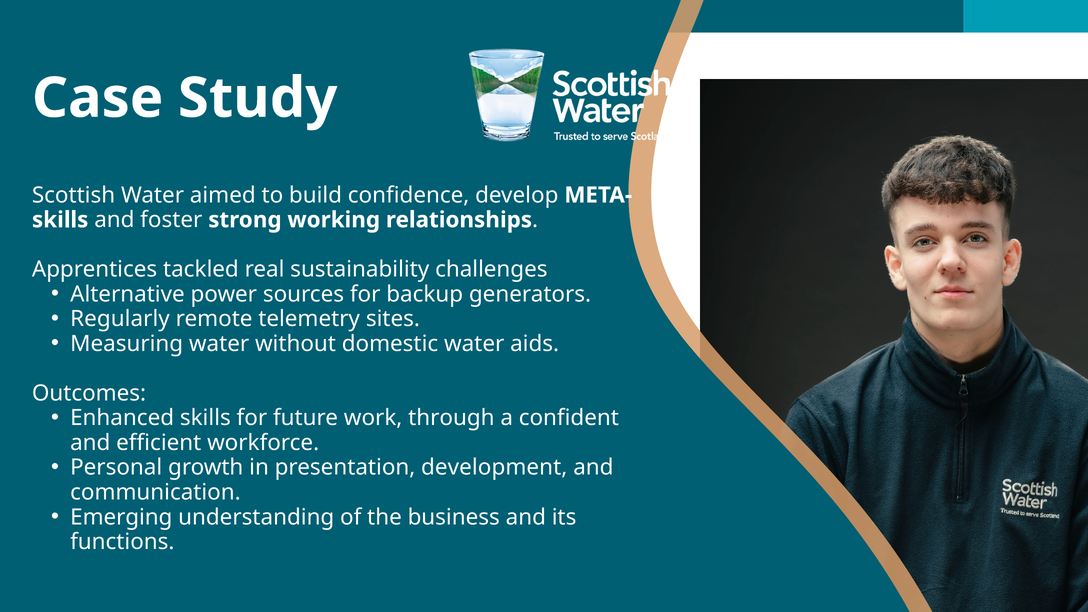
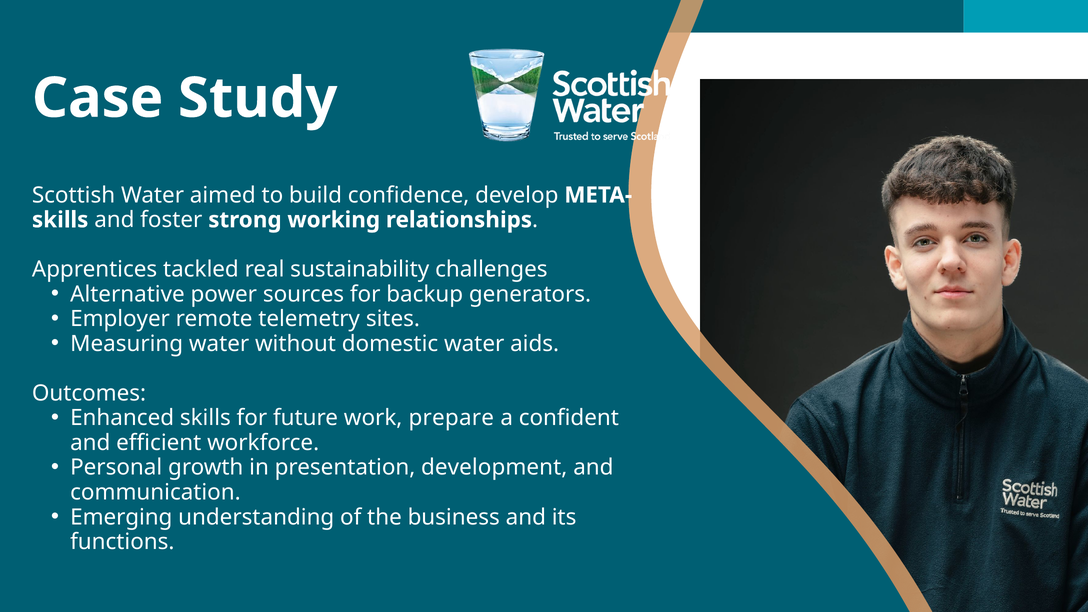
Regularly: Regularly -> Employer
through: through -> prepare
